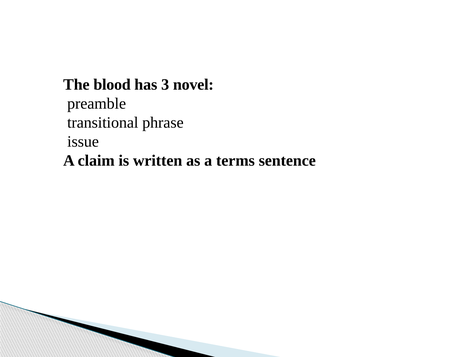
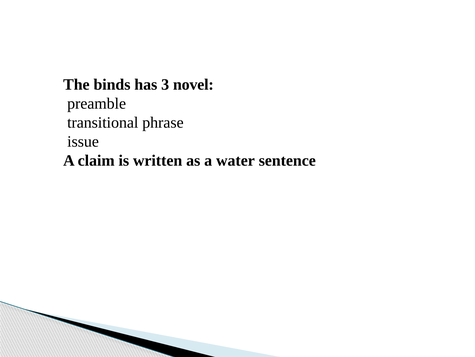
blood: blood -> binds
terms: terms -> water
